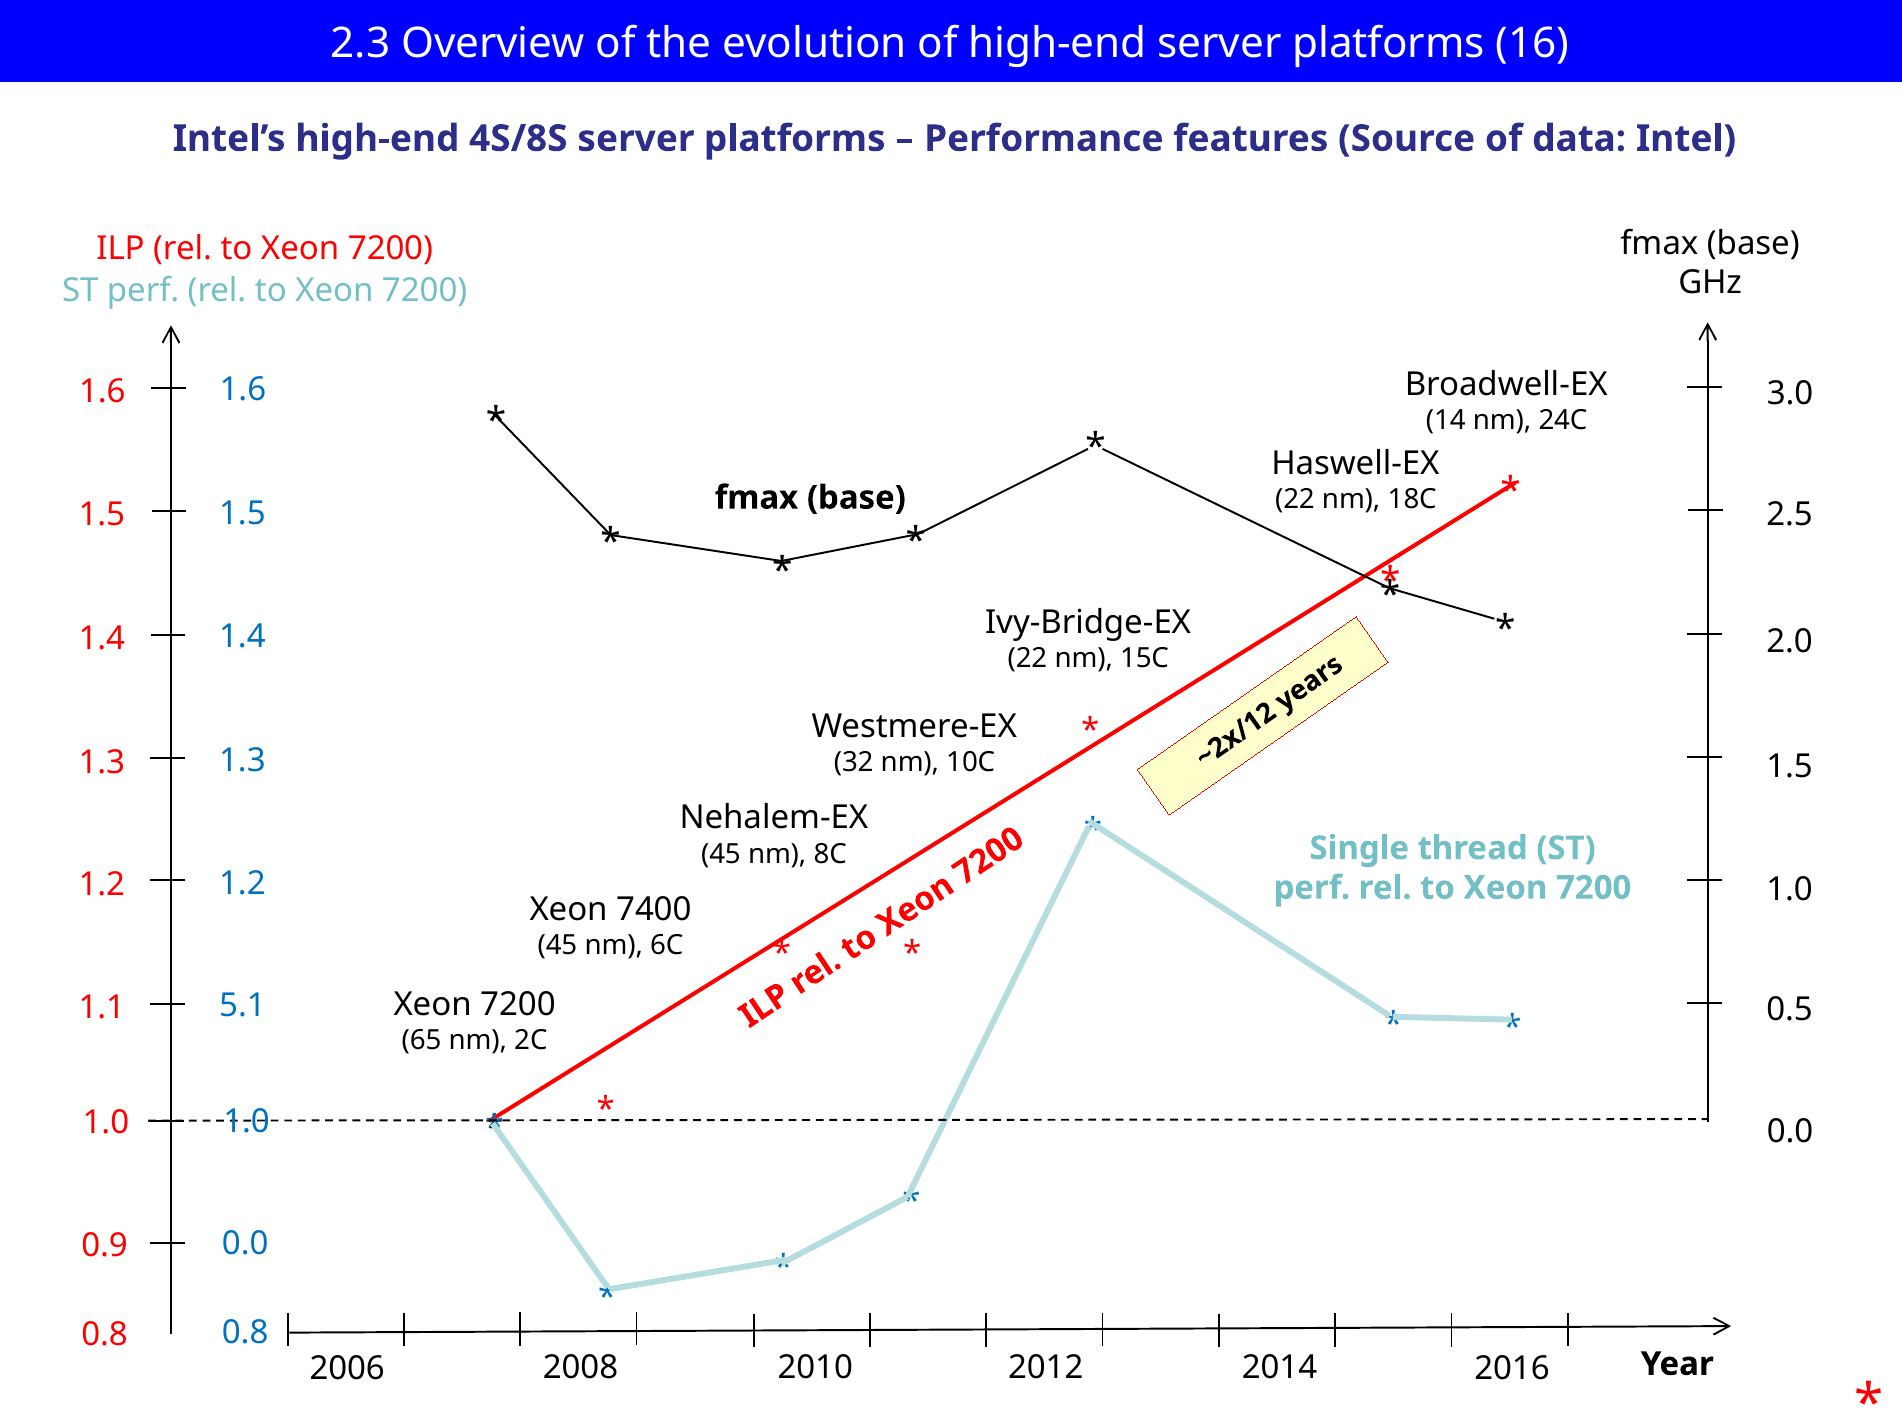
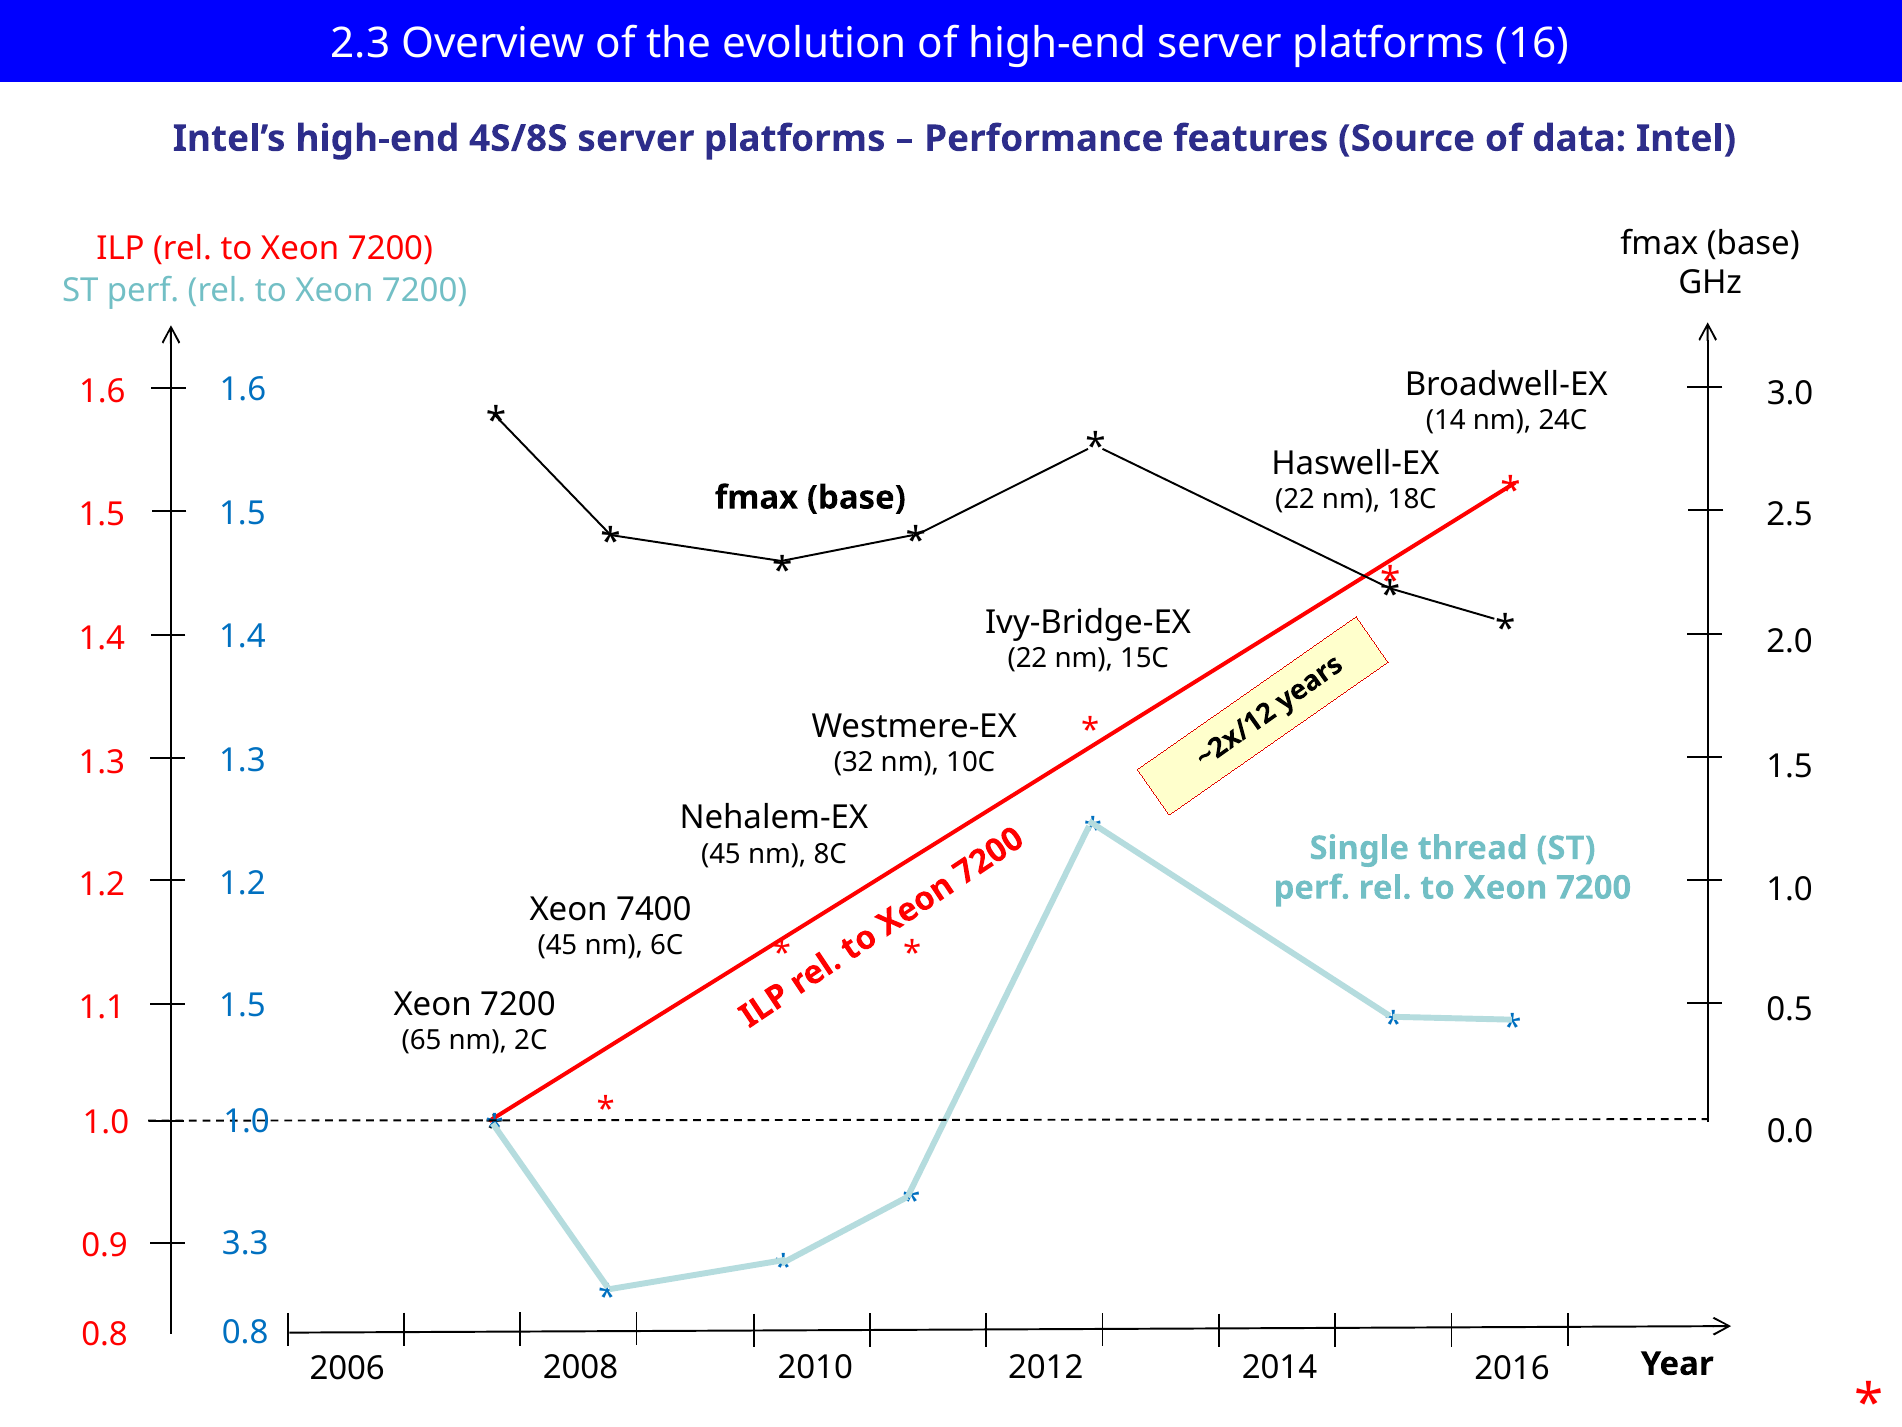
5.1 at (242, 1006): 5.1 -> 1.5
0.0 at (245, 1243): 0.0 -> 3.3
